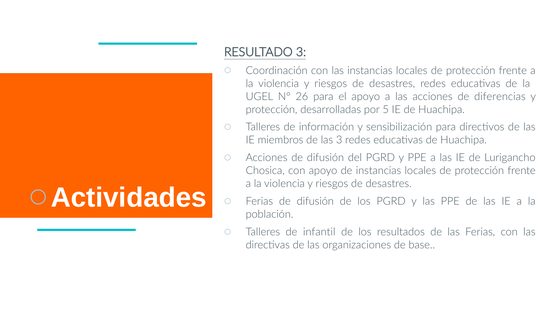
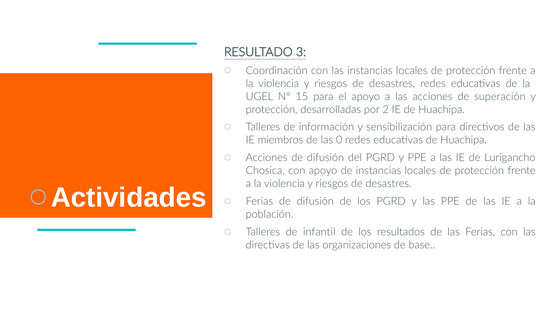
26: 26 -> 15
diferencias: diferencias -> superación
5: 5 -> 2
las 3: 3 -> 0
